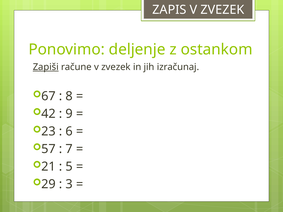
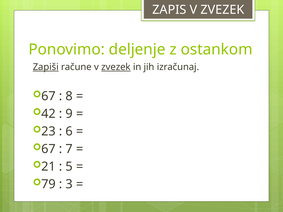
zvezek at (116, 67) underline: none -> present
57 at (48, 149): 57 -> 67
29: 29 -> 79
